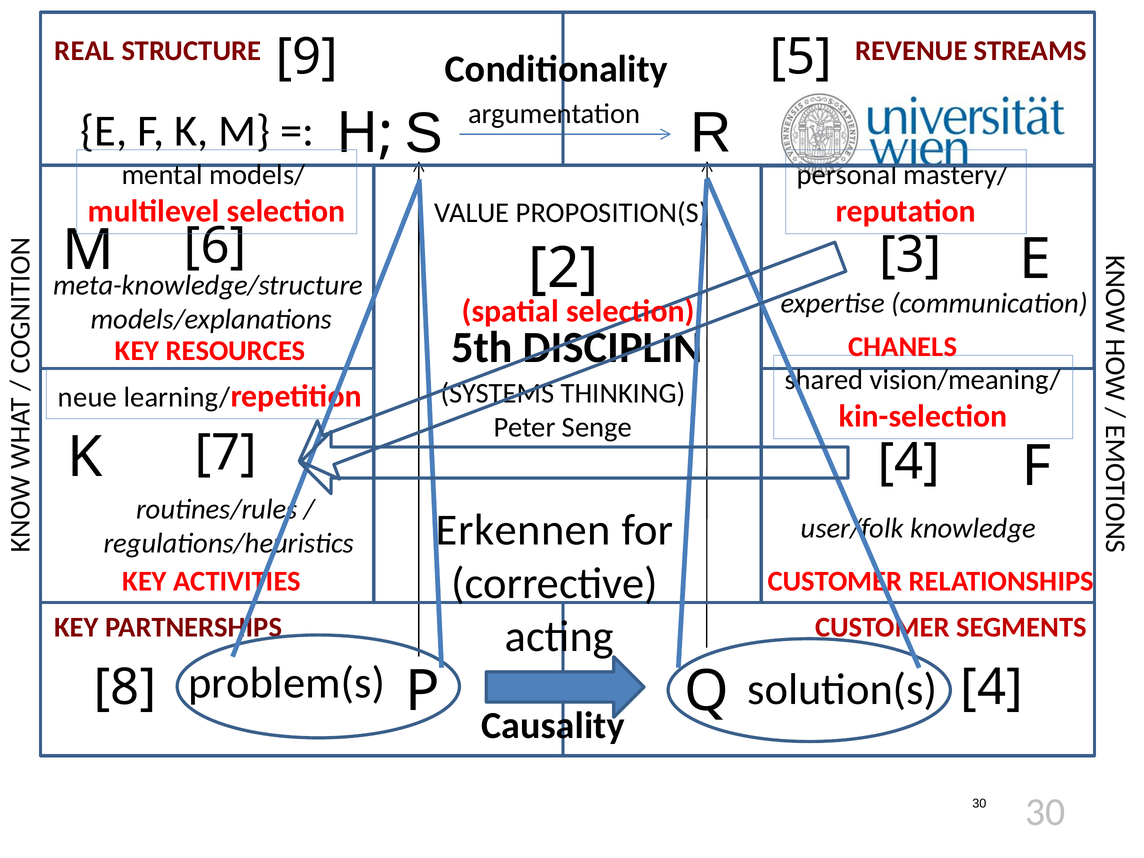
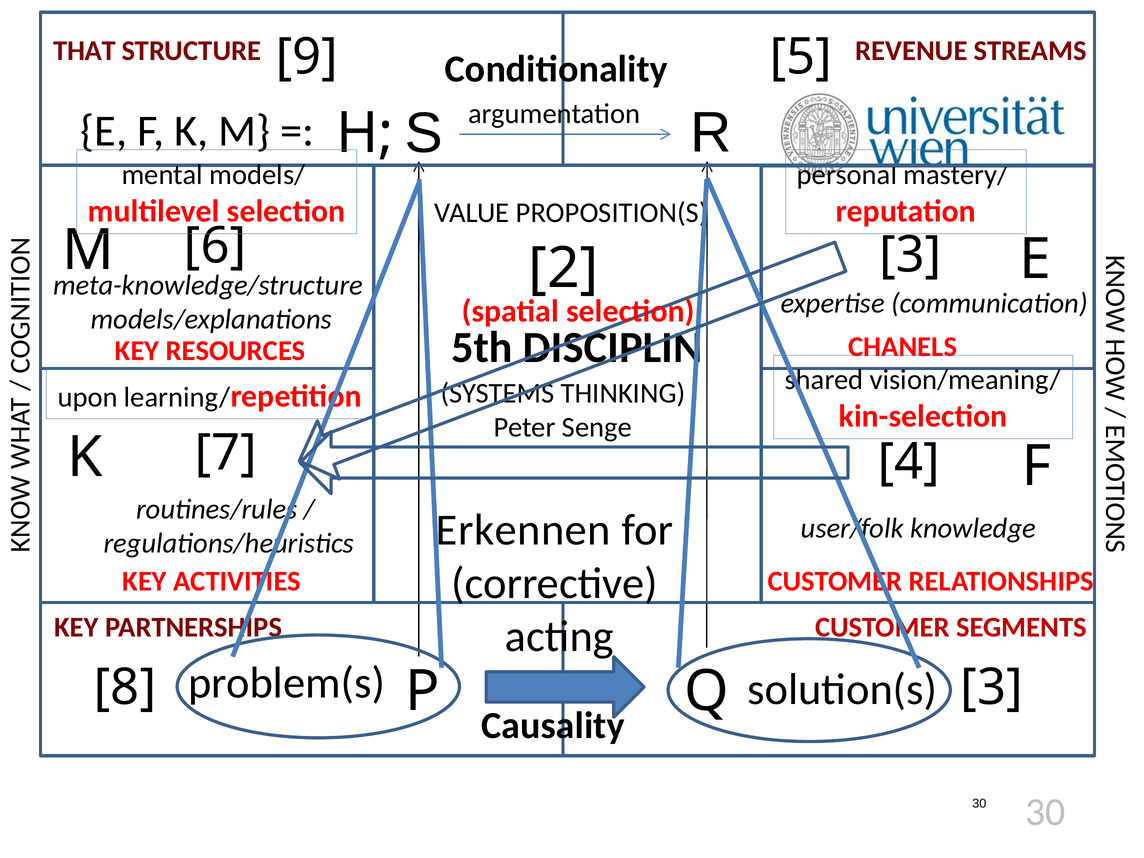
REAL: REAL -> THAT
neue: neue -> upon
solution(s 4: 4 -> 3
